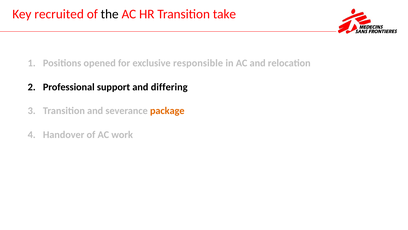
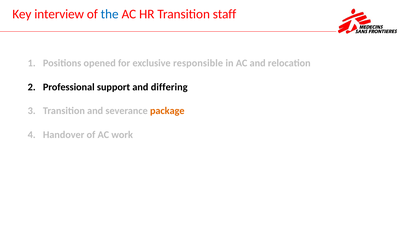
recruited: recruited -> interview
the colour: black -> blue
take: take -> staff
